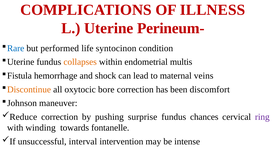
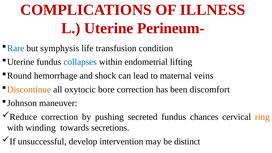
performed: performed -> symphysis
syntocinon: syntocinon -> transfusion
collapses colour: orange -> blue
multis: multis -> lifting
Fistula: Fistula -> Round
surprise: surprise -> secreted
ring colour: purple -> orange
fontanelle: fontanelle -> secretions
interval: interval -> develop
intense: intense -> distinct
